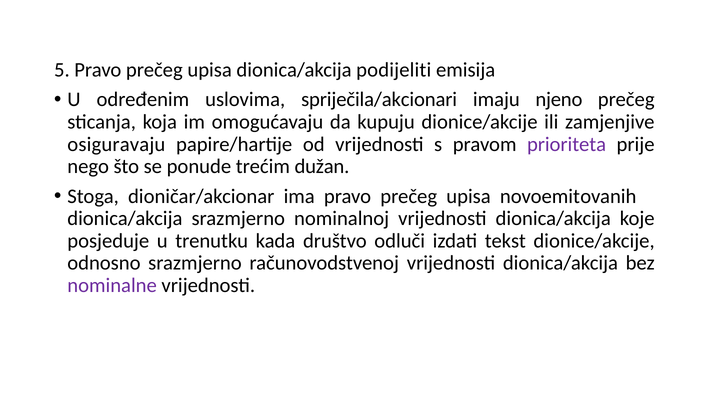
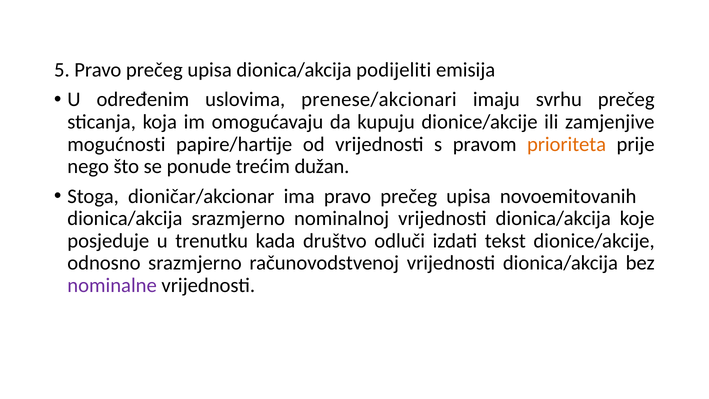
spriječila/akcionari: spriječila/akcionari -> prenese/akcionari
njeno: njeno -> svrhu
osiguravaju: osiguravaju -> mogućnosti
prioriteta colour: purple -> orange
